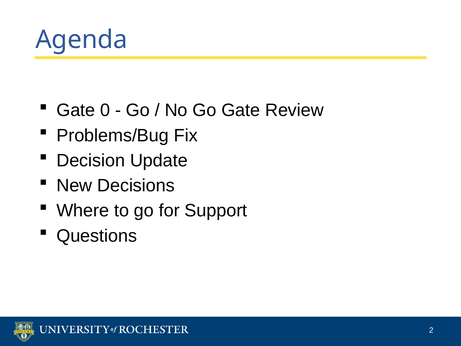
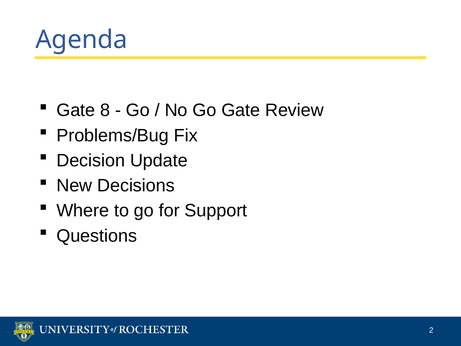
0: 0 -> 8
